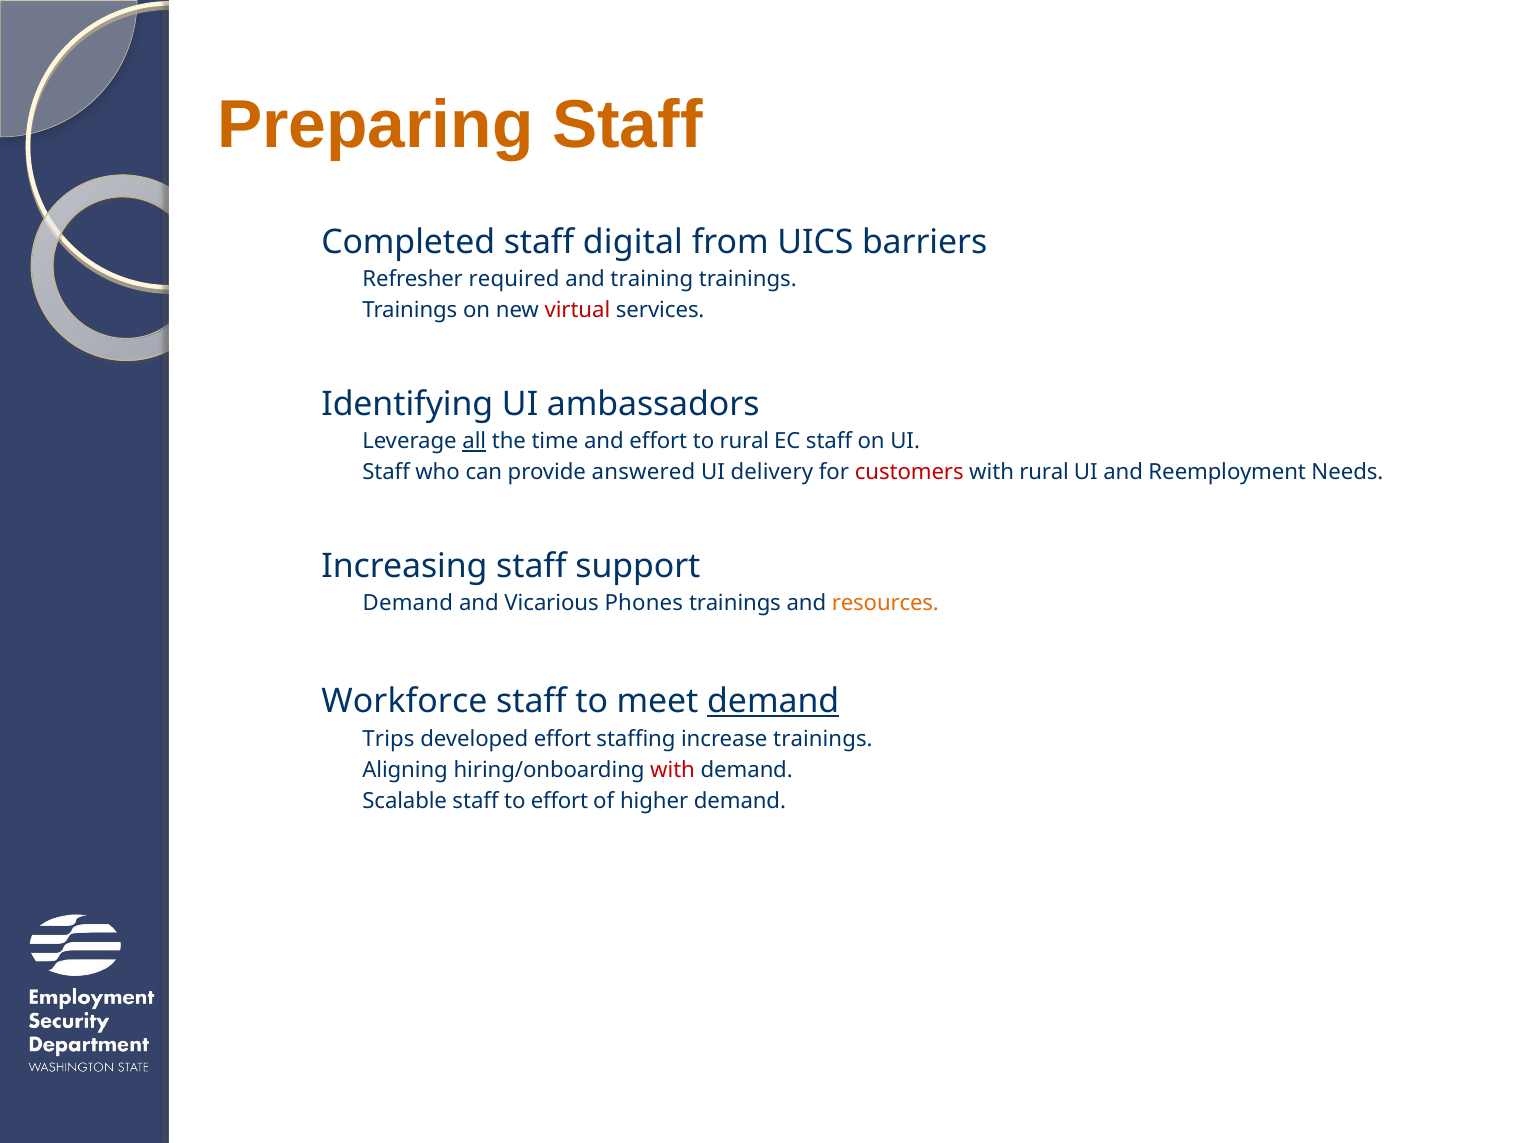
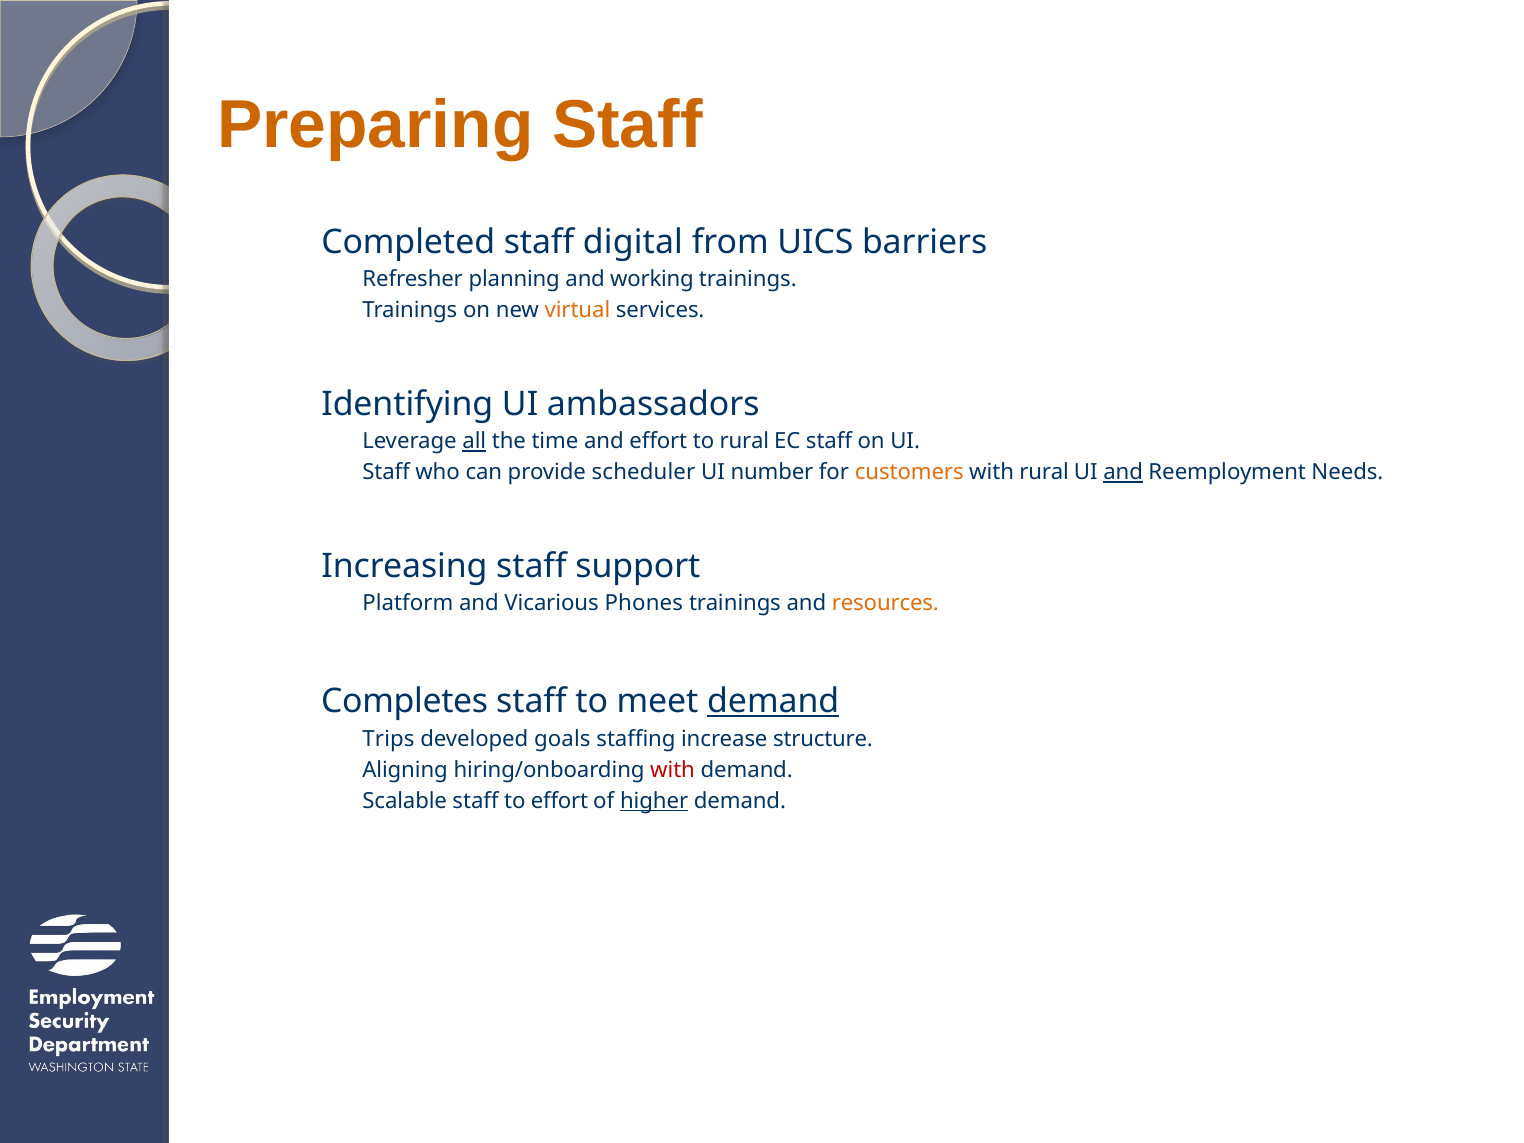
required: required -> planning
training: training -> working
virtual colour: red -> orange
answered: answered -> scheduler
delivery: delivery -> number
customers colour: red -> orange
and at (1123, 472) underline: none -> present
Demand at (408, 603): Demand -> Platform
Workforce: Workforce -> Completes
developed effort: effort -> goals
increase trainings: trainings -> structure
higher underline: none -> present
